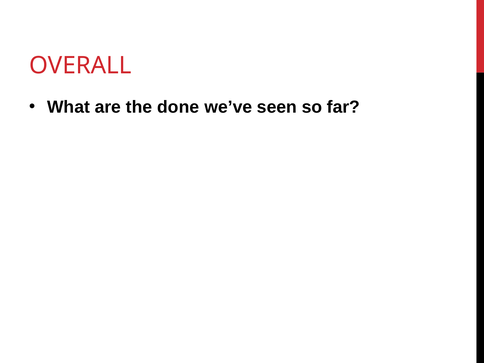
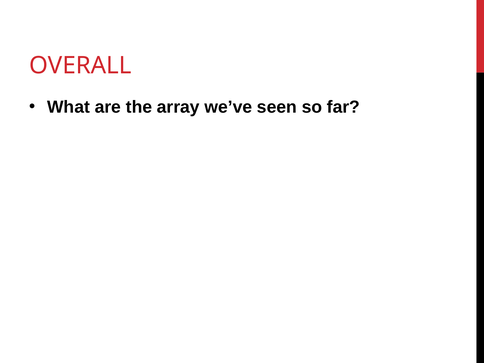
done: done -> array
